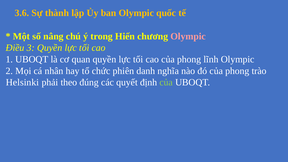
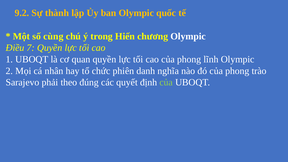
3.6: 3.6 -> 9.2
nâng: nâng -> cùng
Olympic at (188, 36) colour: pink -> white
3: 3 -> 7
Helsinki: Helsinki -> Sarajevo
